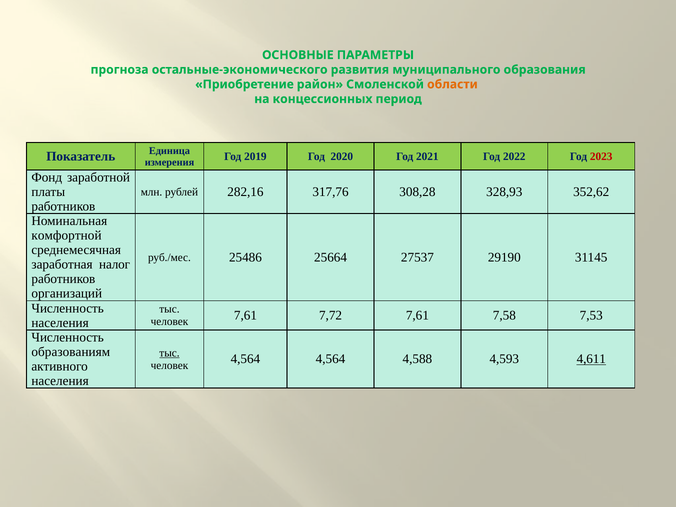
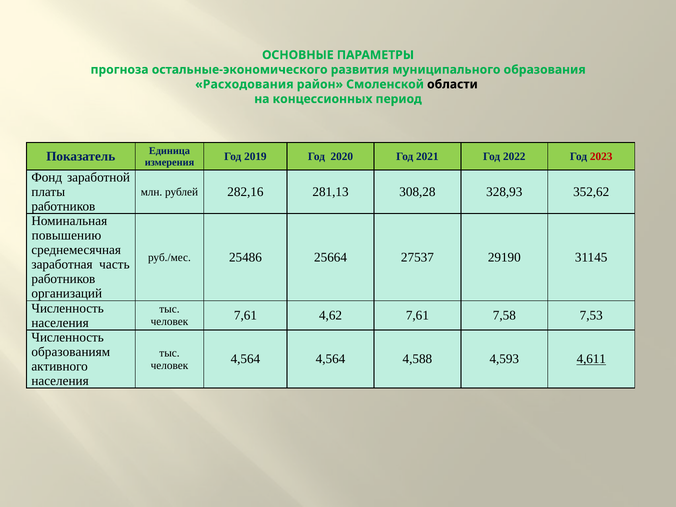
Приобретение: Приобретение -> Расходования
области colour: orange -> black
317,76: 317,76 -> 281,13
комфортной: комфортной -> повышению
налог: налог -> часть
7,72: 7,72 -> 4,62
тыс at (169, 353) underline: present -> none
